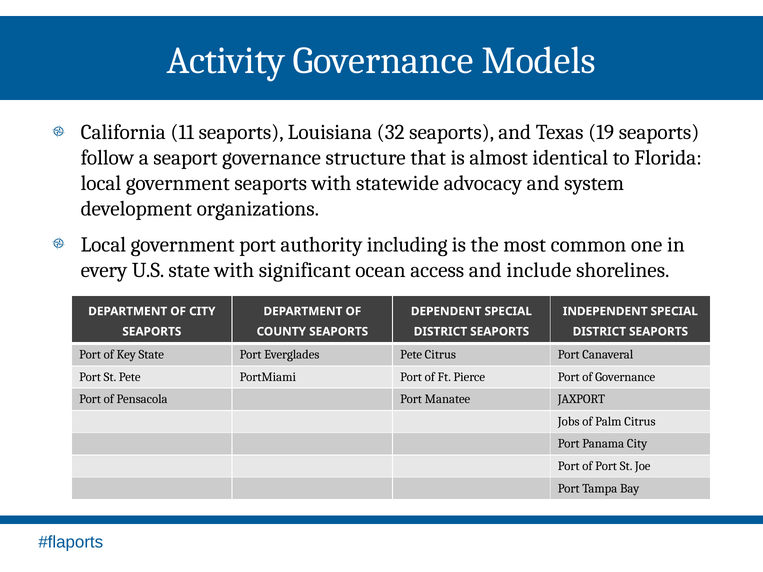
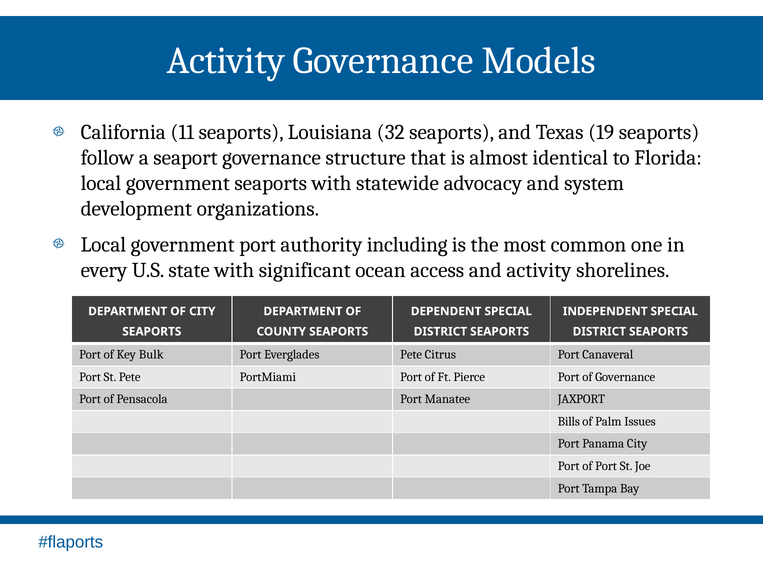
and include: include -> activity
Key State: State -> Bulk
Jobs: Jobs -> Bills
Palm Citrus: Citrus -> Issues
